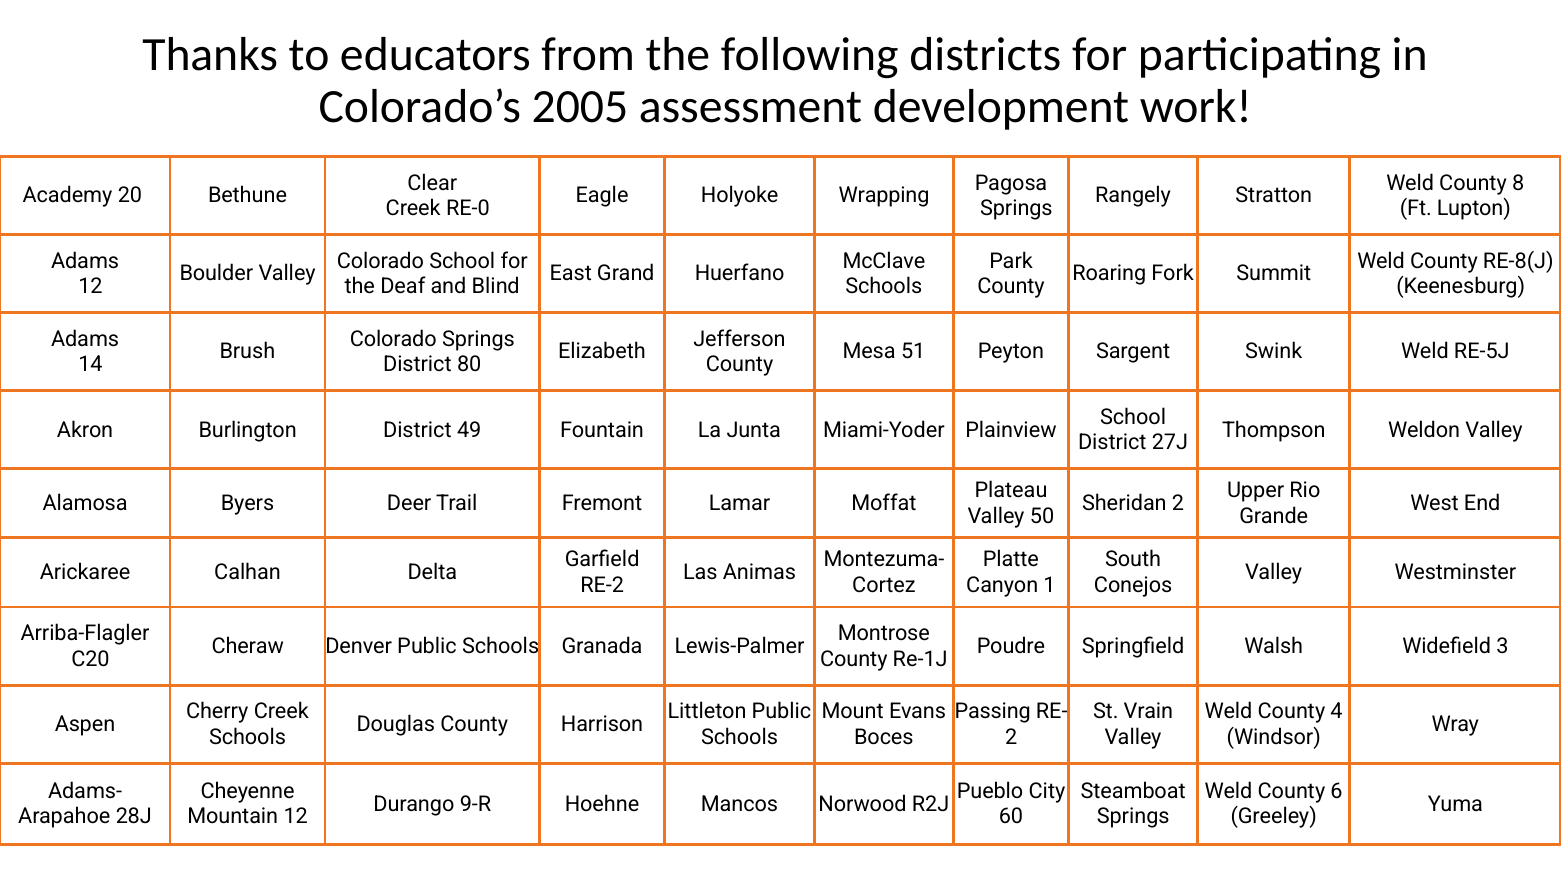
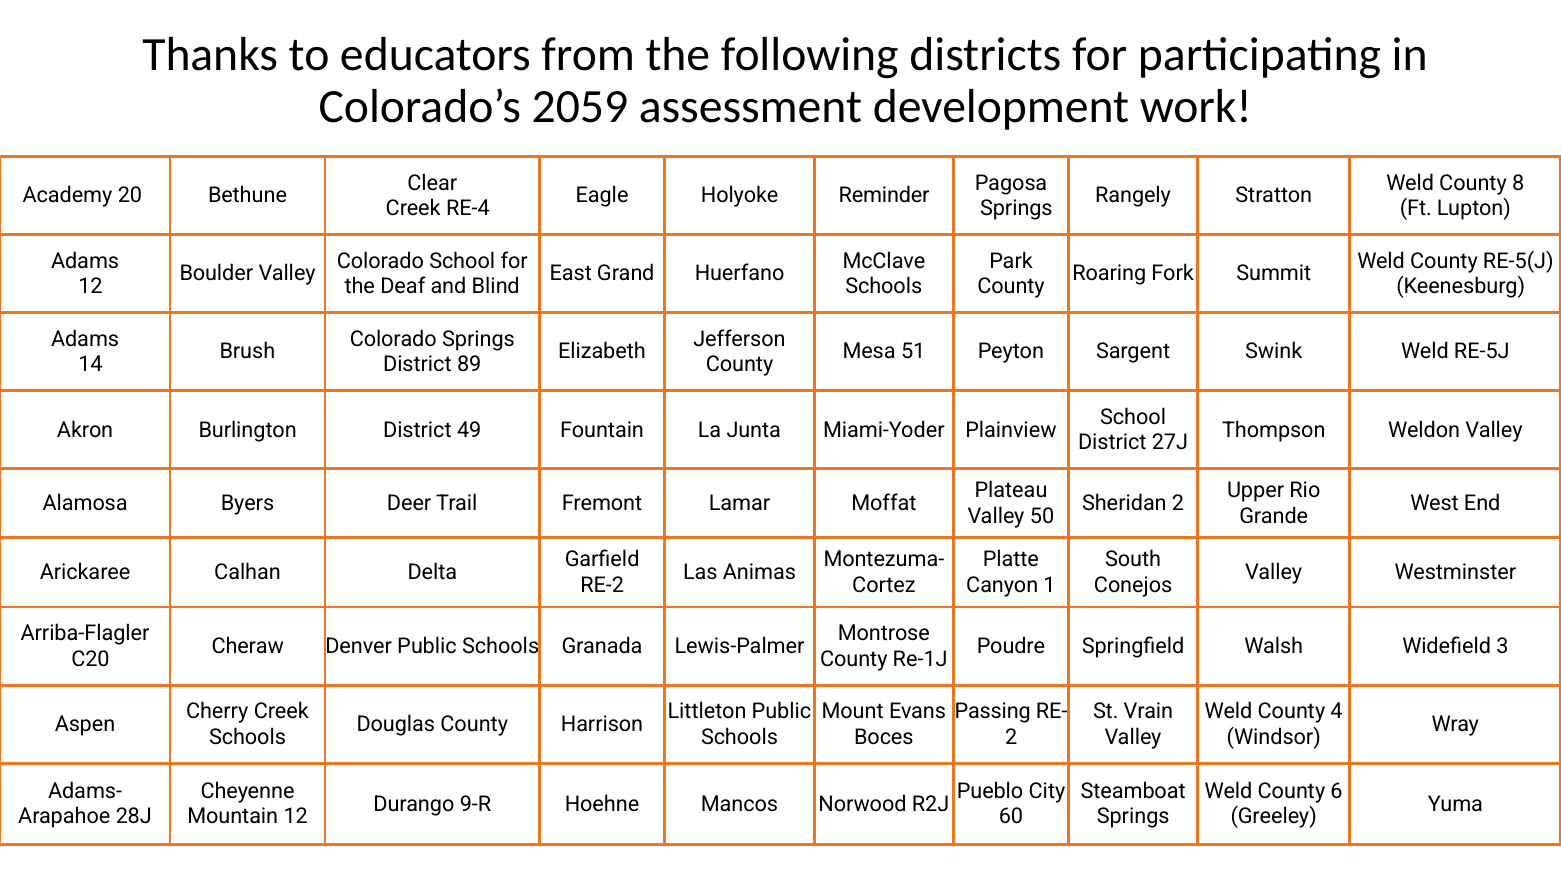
2005: 2005 -> 2059
Wrapping: Wrapping -> Reminder
RE-0: RE-0 -> RE-4
RE-8(J: RE-8(J -> RE-5(J
80: 80 -> 89
